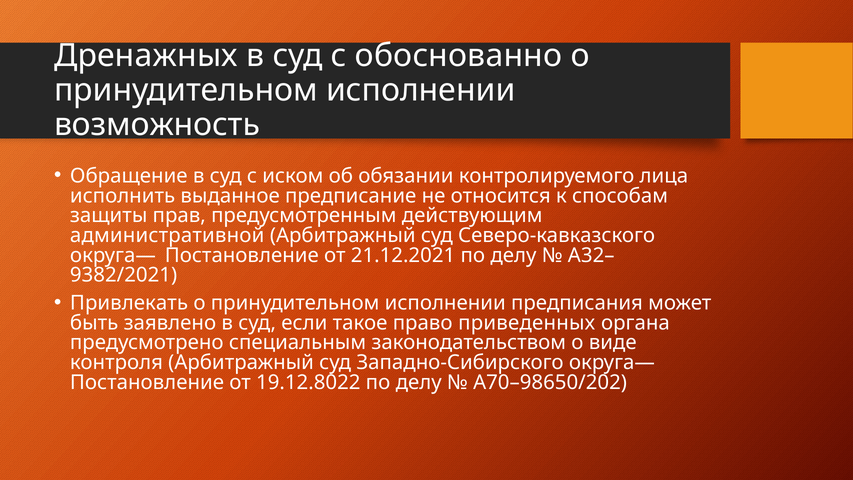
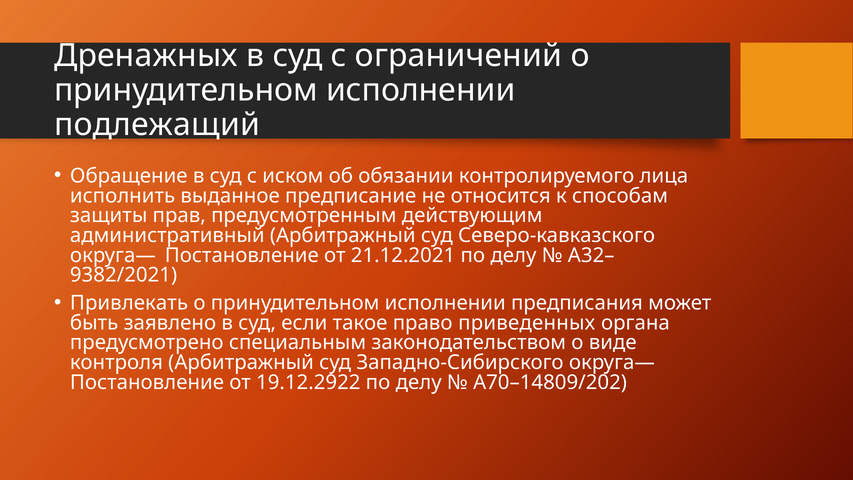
обоснованно: обоснованно -> ограничений
возможность: возможность -> подлежащий
административной: административной -> административный
19.12.8022: 19.12.8022 -> 19.12.2922
А70–98650/202: А70–98650/202 -> А70–14809/202
